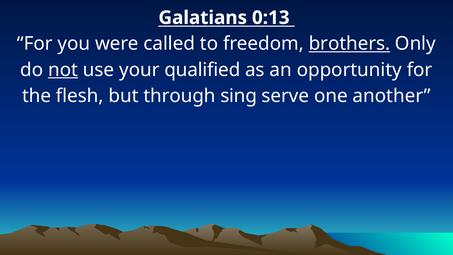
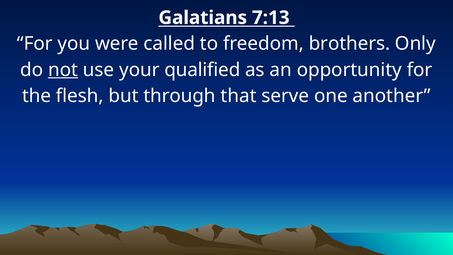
0:13: 0:13 -> 7:13
brothers underline: present -> none
sing: sing -> that
